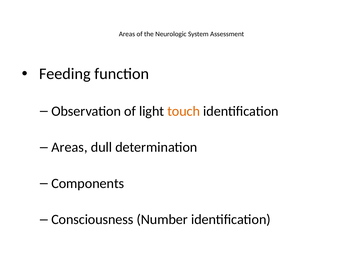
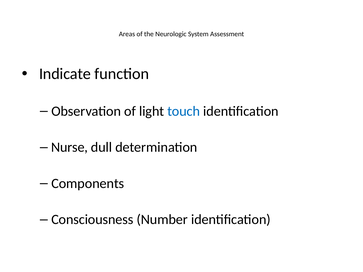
Feeding: Feeding -> Indicate
touch colour: orange -> blue
Areas at (69, 147): Areas -> Nurse
